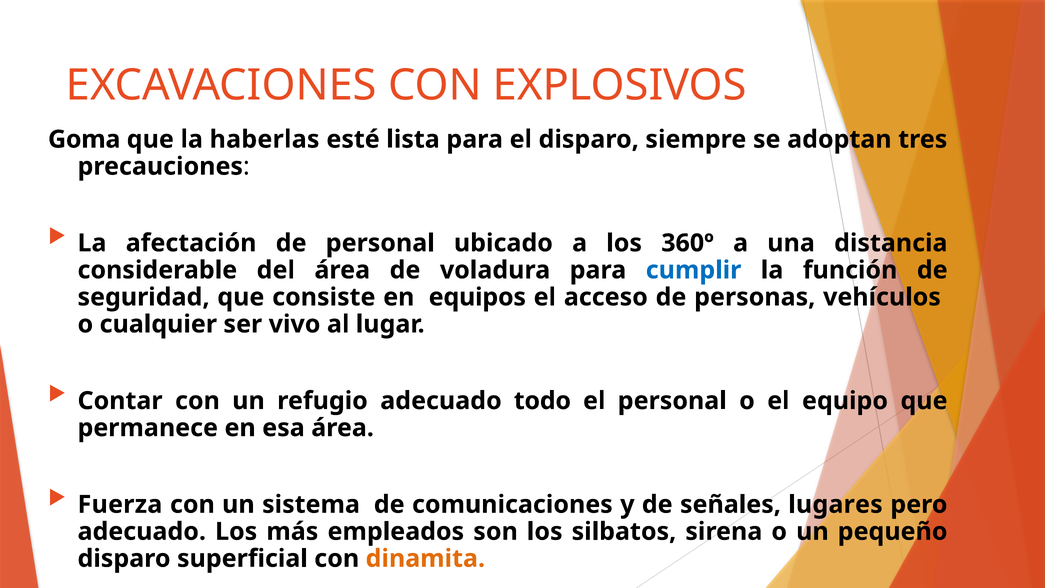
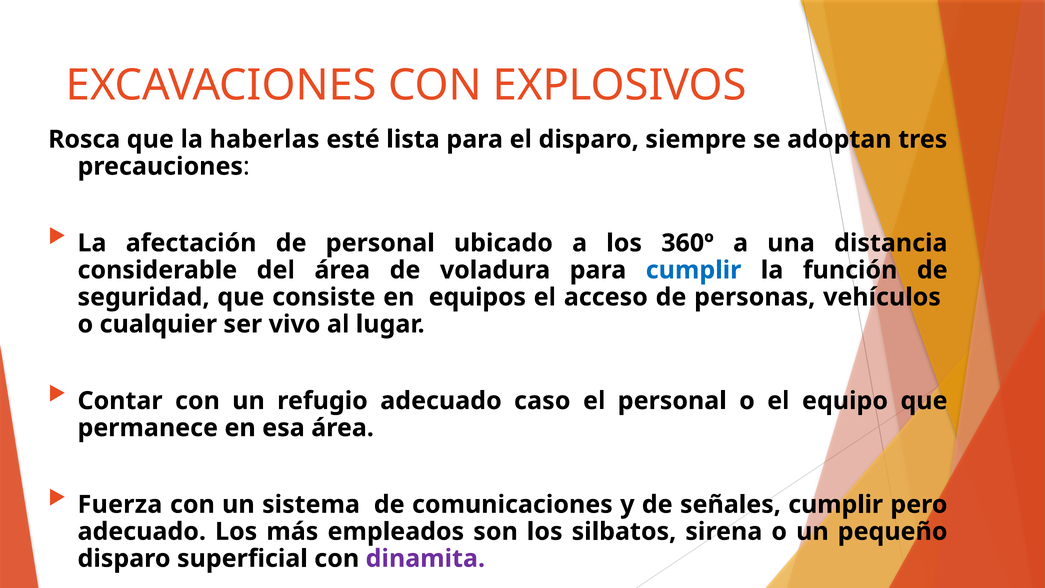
Goma: Goma -> Rosca
todo: todo -> caso
señales lugares: lugares -> cumplir
dinamita colour: orange -> purple
